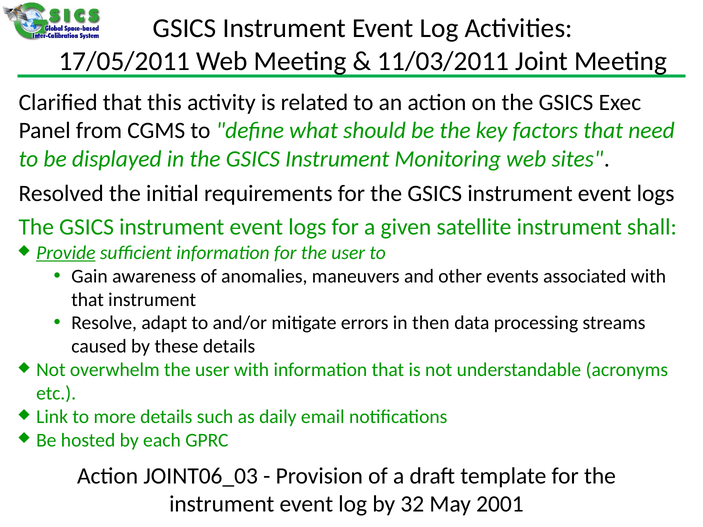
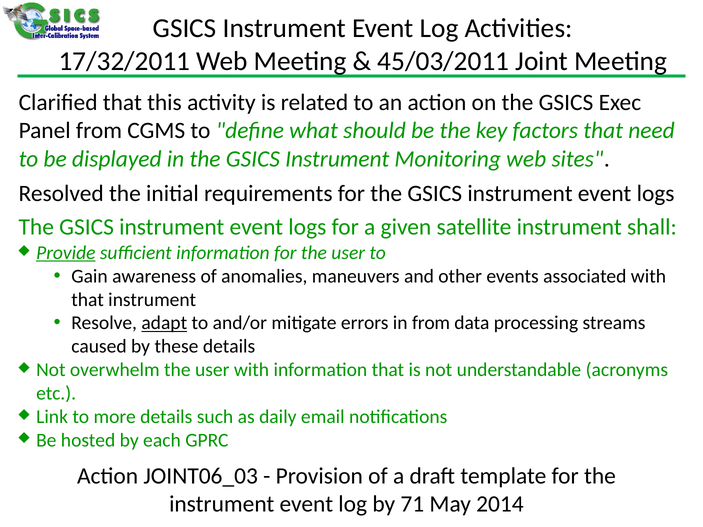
17/05/2011: 17/05/2011 -> 17/32/2011
11/03/2011: 11/03/2011 -> 45/03/2011
adapt underline: none -> present
in then: then -> from
32: 32 -> 71
2001: 2001 -> 2014
